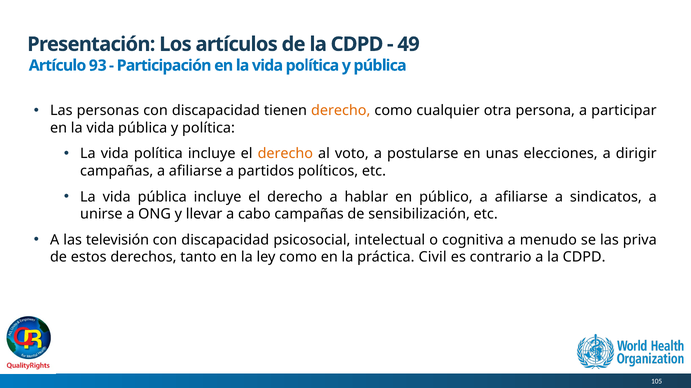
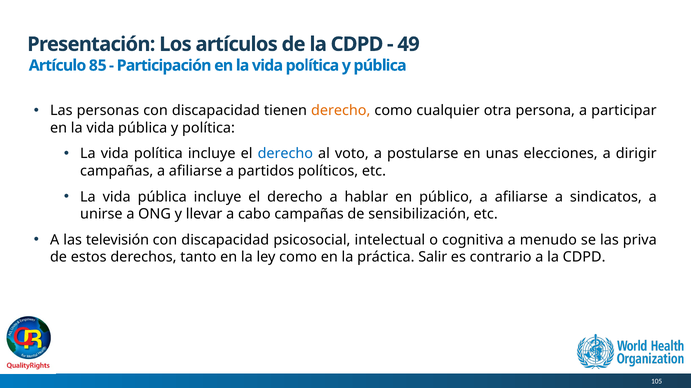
93: 93 -> 85
derecho at (285, 154) colour: orange -> blue
Civil: Civil -> Salir
